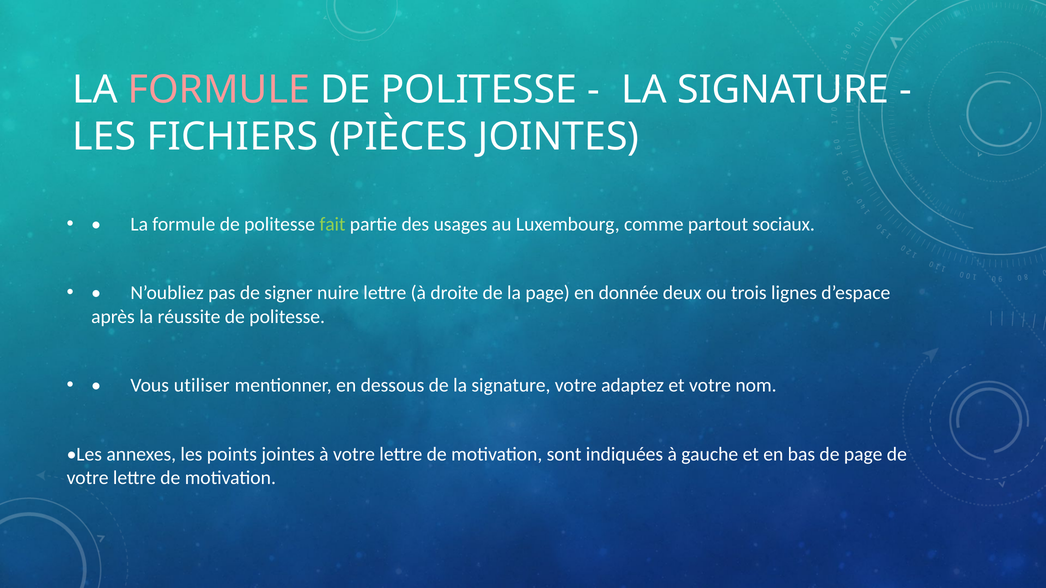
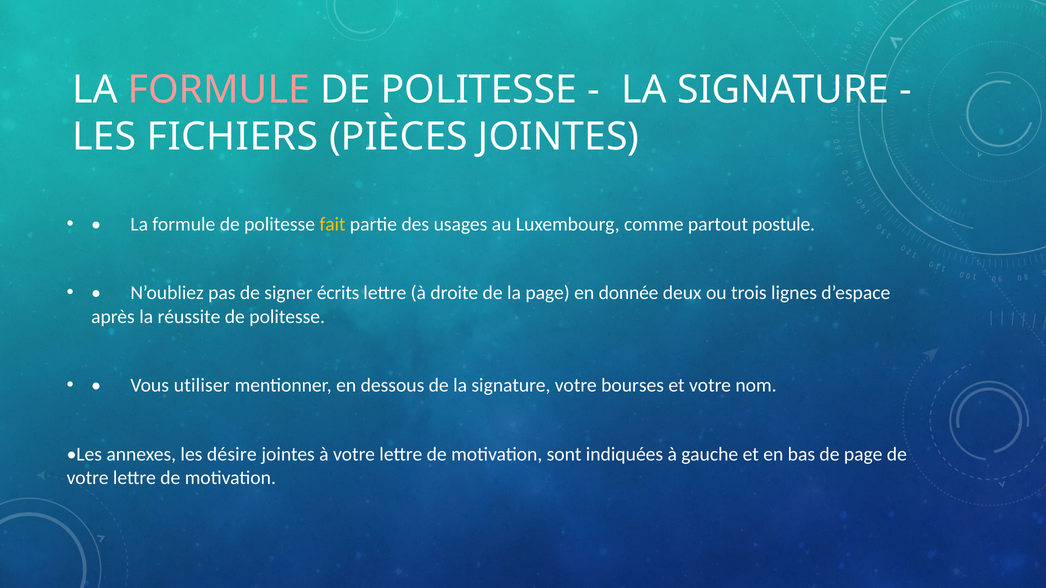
fait colour: light green -> yellow
sociaux: sociaux -> postule
nuire: nuire -> écrits
adaptez: adaptez -> bourses
points: points -> désire
